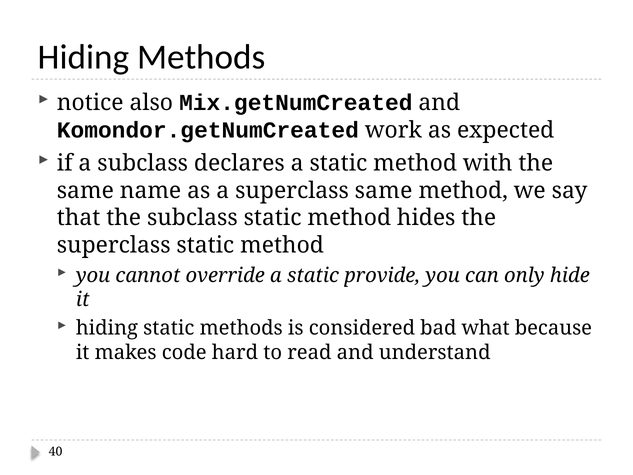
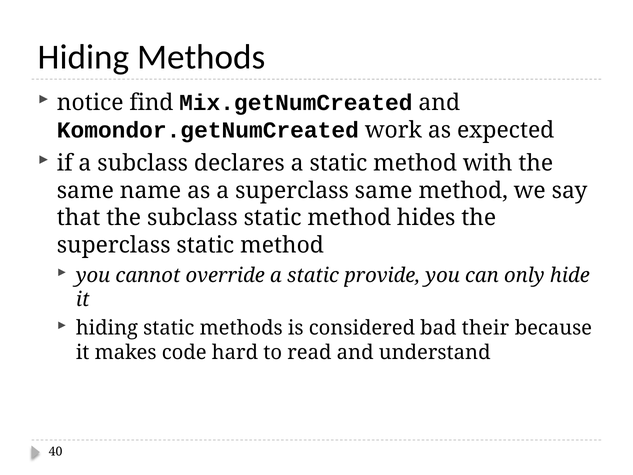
also: also -> find
what: what -> their
